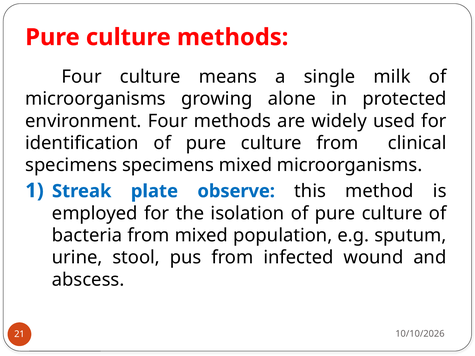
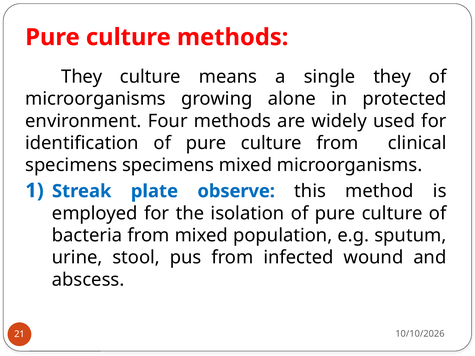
Four at (82, 77): Four -> They
single milk: milk -> they
